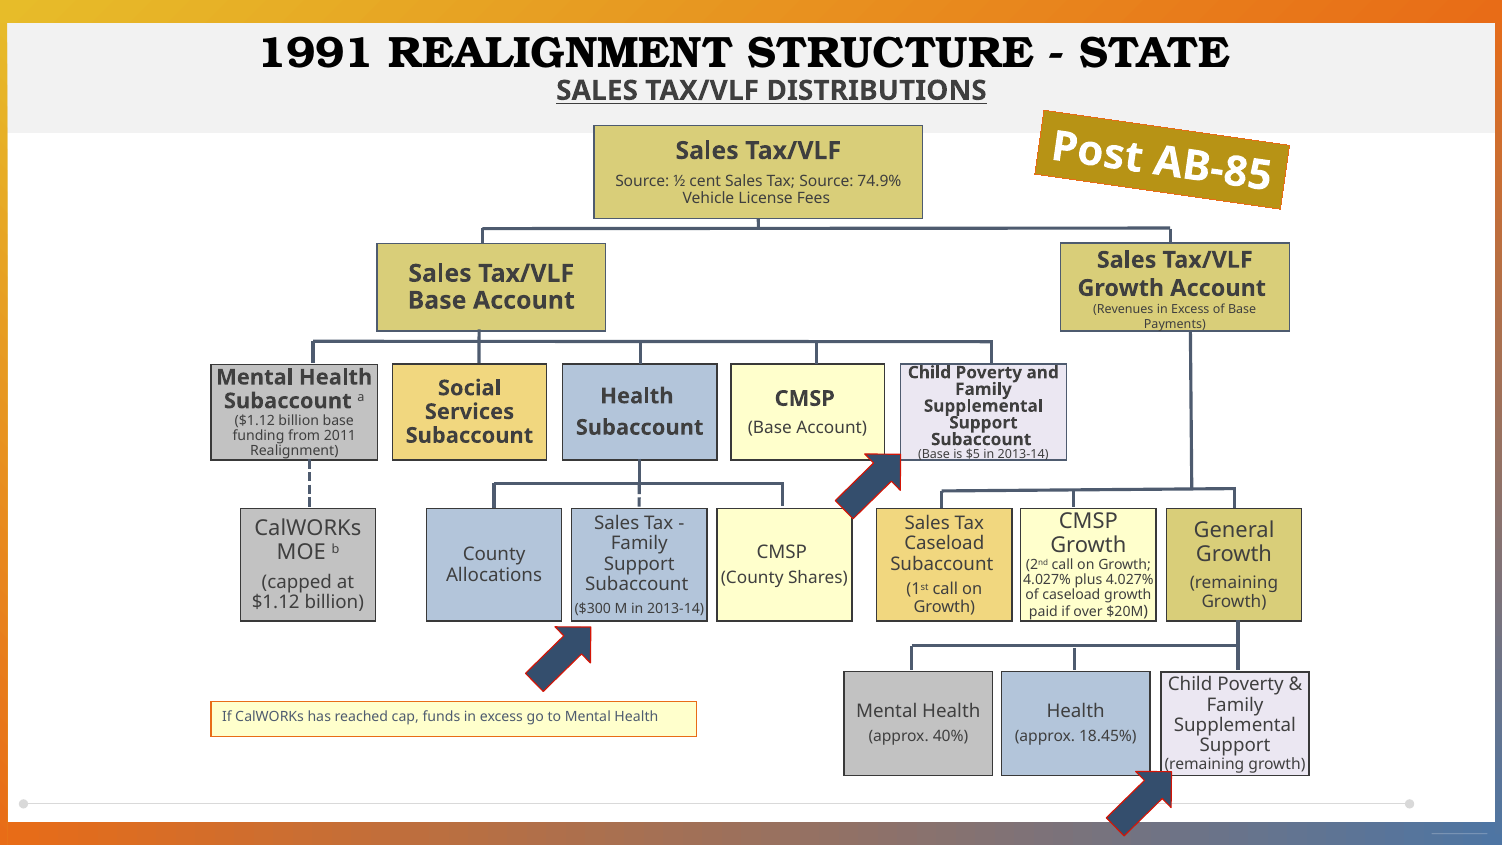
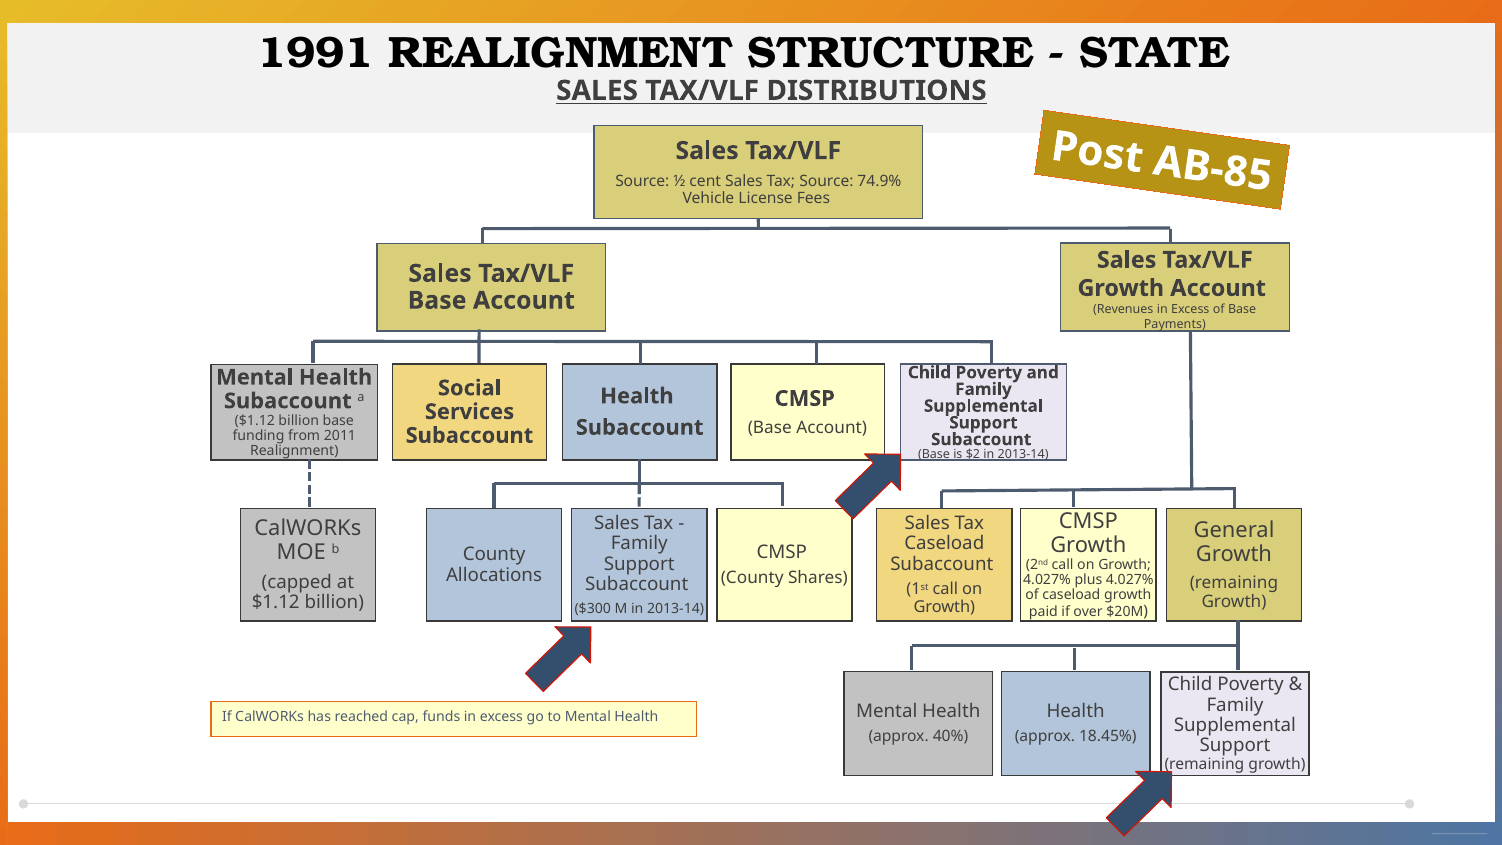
$5: $5 -> $2
